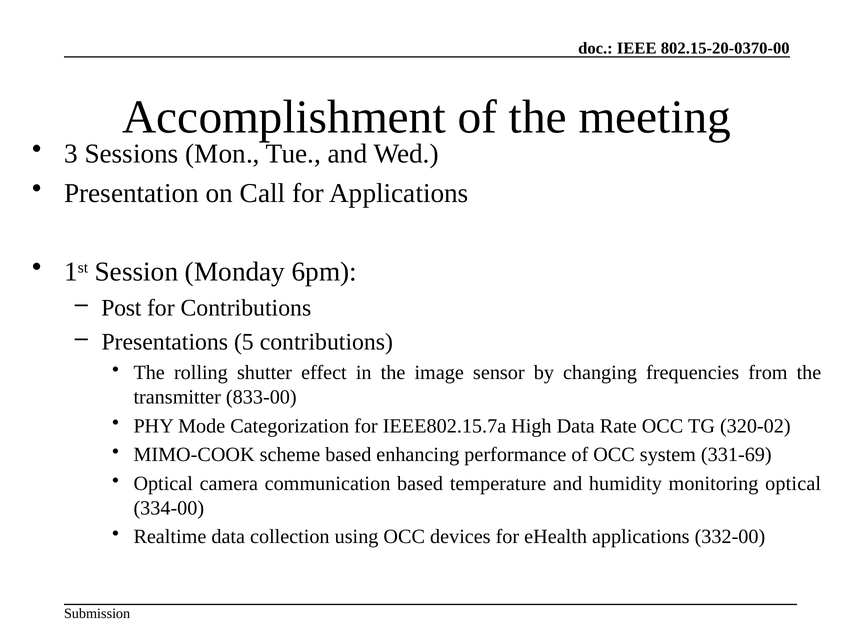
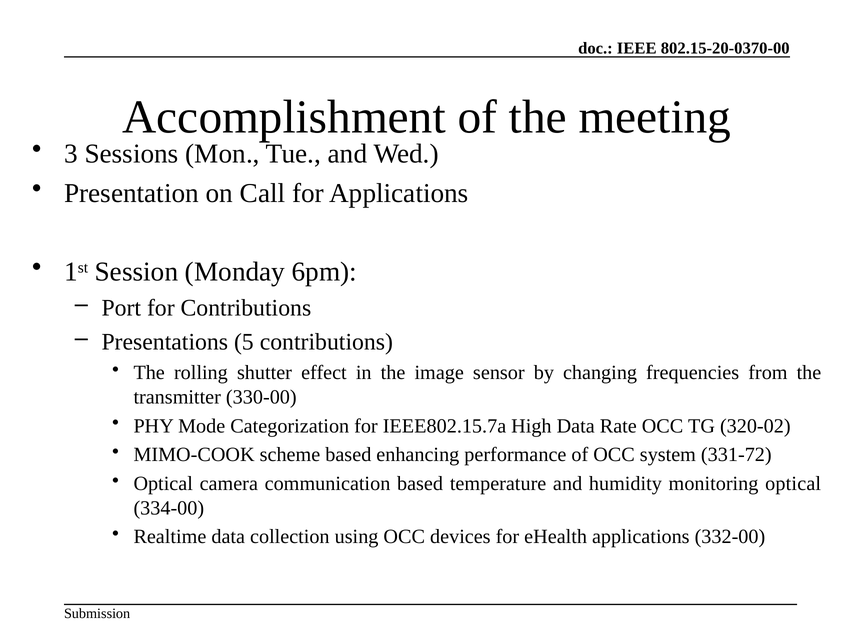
Post: Post -> Port
833-00: 833-00 -> 330-00
331-69: 331-69 -> 331-72
